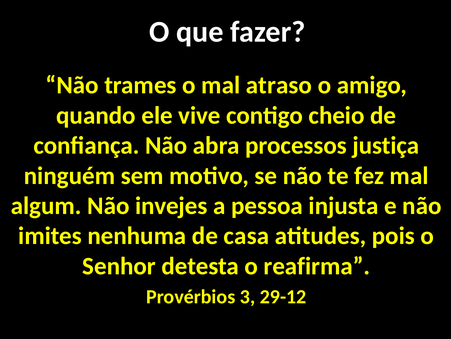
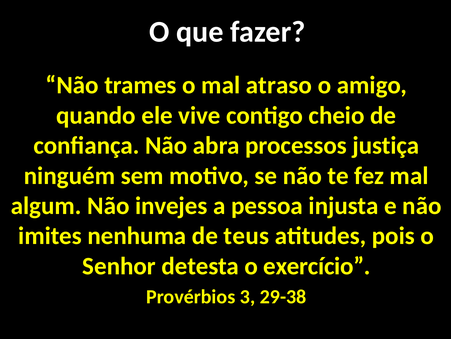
casa: casa -> teus
reafirma: reafirma -> exercício
29-12: 29-12 -> 29-38
